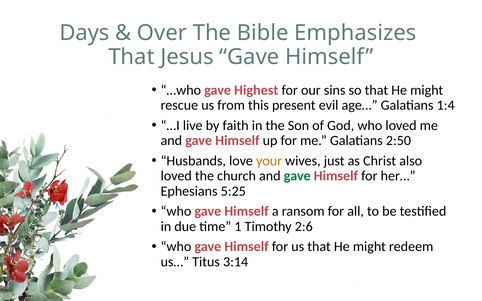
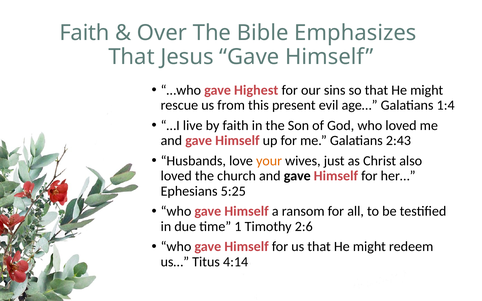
Days at (84, 33): Days -> Faith
2:50: 2:50 -> 2:43
gave at (297, 176) colour: green -> black
3:14: 3:14 -> 4:14
